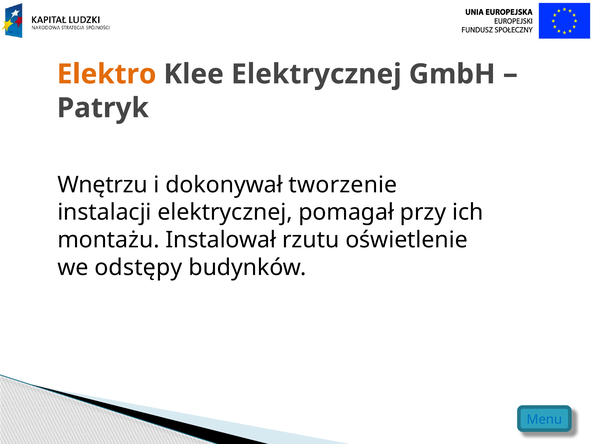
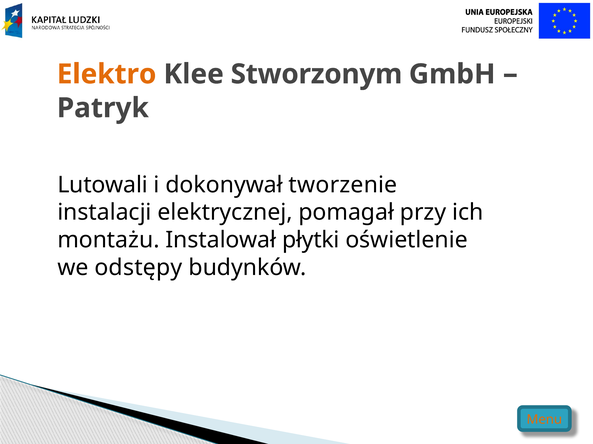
Klee Elektrycznej: Elektrycznej -> Stworzonym
Wnętrzu: Wnętrzu -> Lutowali
rzutu: rzutu -> płytki
Menu colour: blue -> orange
